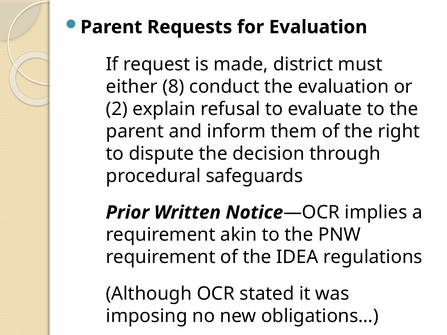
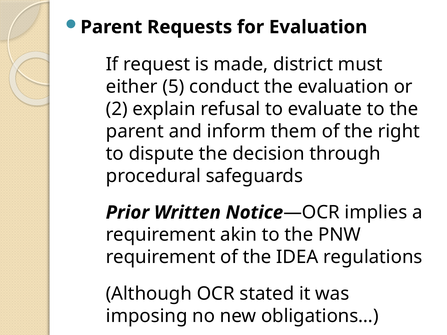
8: 8 -> 5
